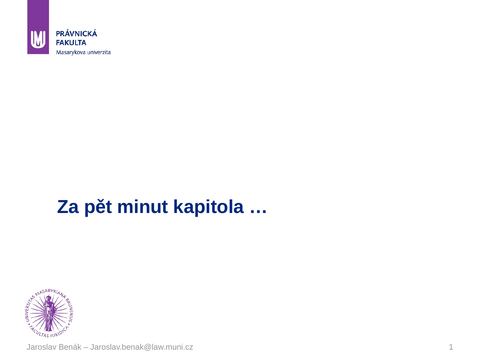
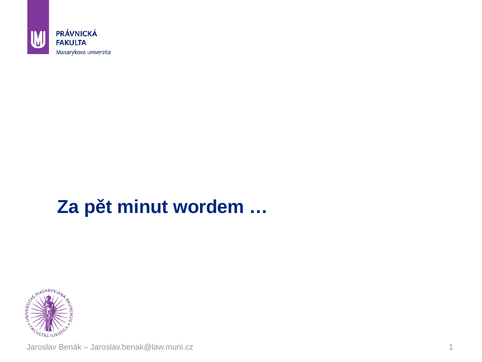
kapitola: kapitola -> wordem
